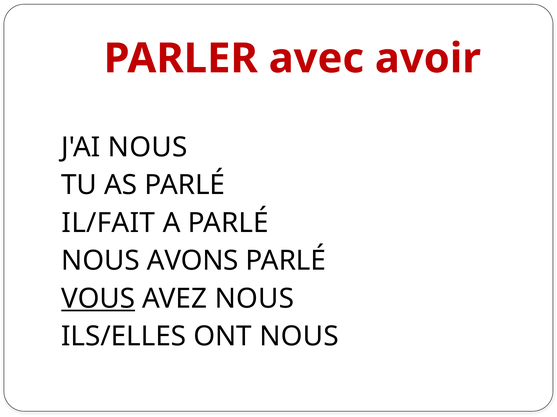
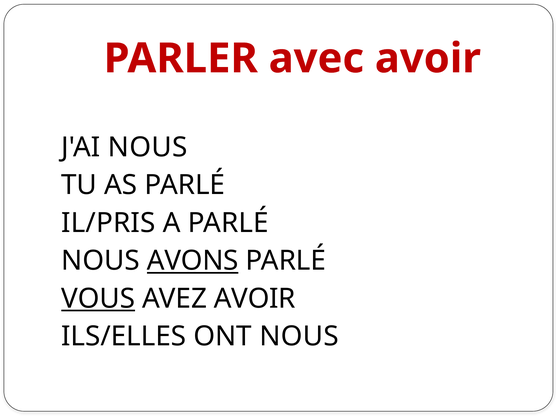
IL/FAIT: IL/FAIT -> IL/PRIS
AVONS underline: none -> present
AVEZ NOUS: NOUS -> AVOIR
